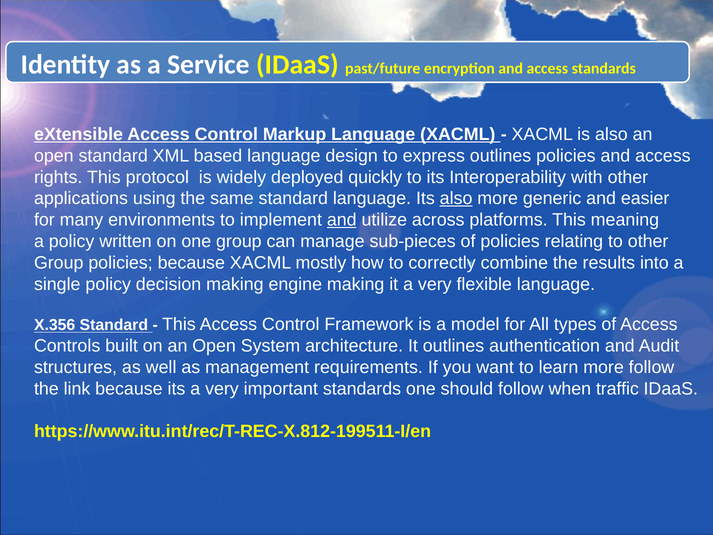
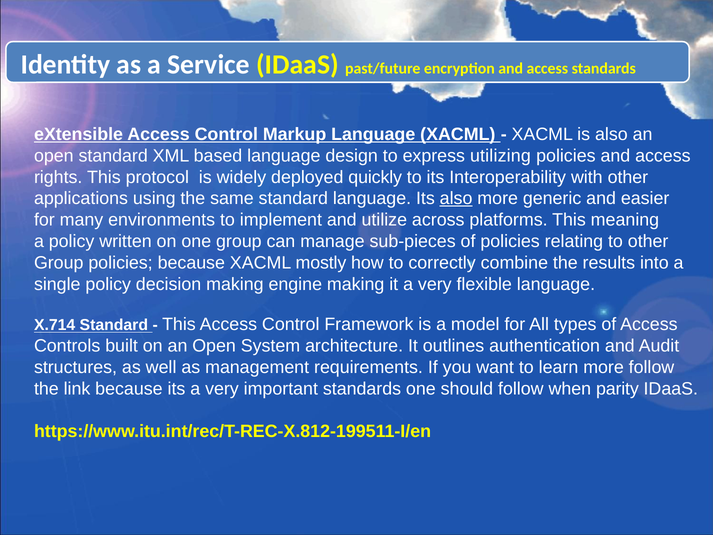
express outlines: outlines -> utilizing
and at (342, 220) underline: present -> none
X.356: X.356 -> X.714
traffic: traffic -> parity
